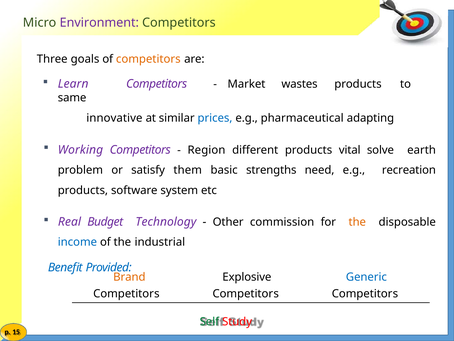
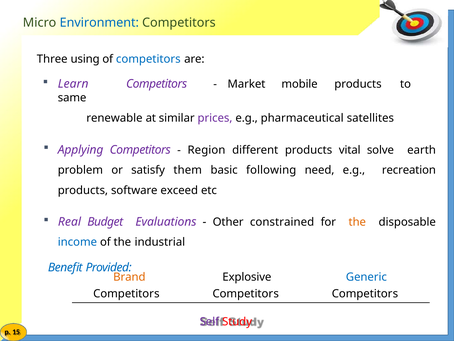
Environment colour: purple -> blue
goals: goals -> using
competitors at (148, 59) colour: orange -> blue
wastes: wastes -> mobile
innovative: innovative -> renewable
prices colour: blue -> purple
adapting: adapting -> satellites
Working: Working -> Applying
strengths: strengths -> following
system: system -> exceed
Technology: Technology -> Evaluations
commission: commission -> constrained
Self colour: green -> purple
